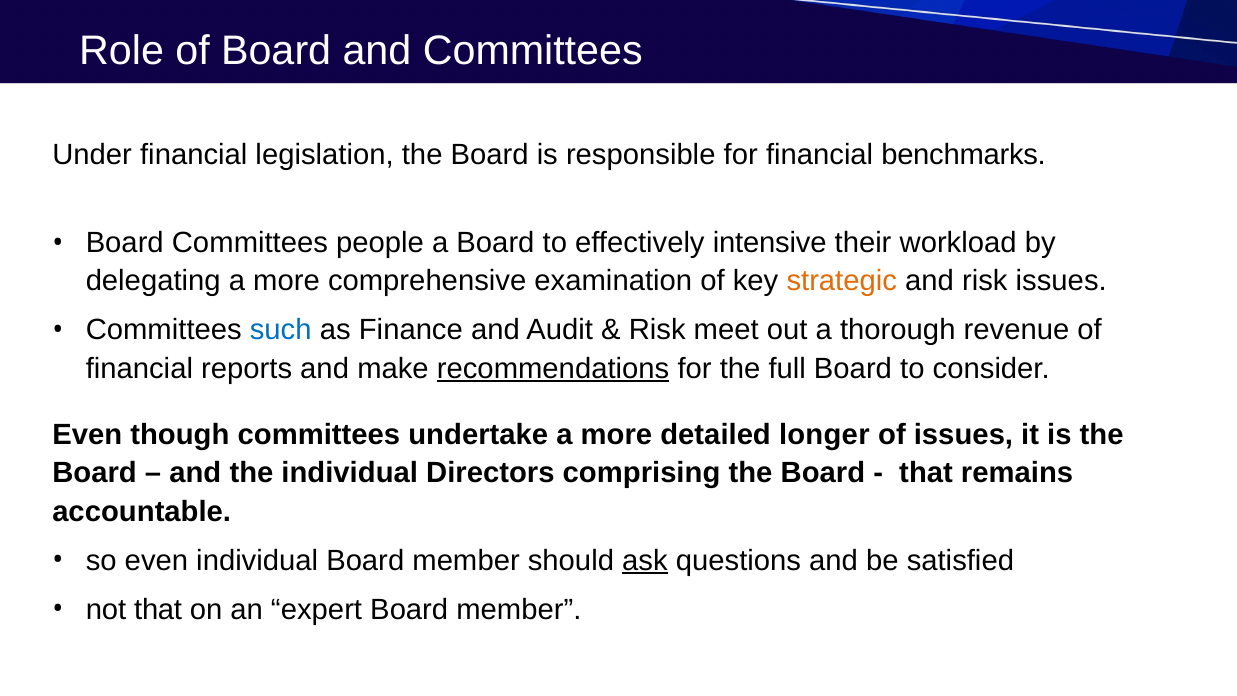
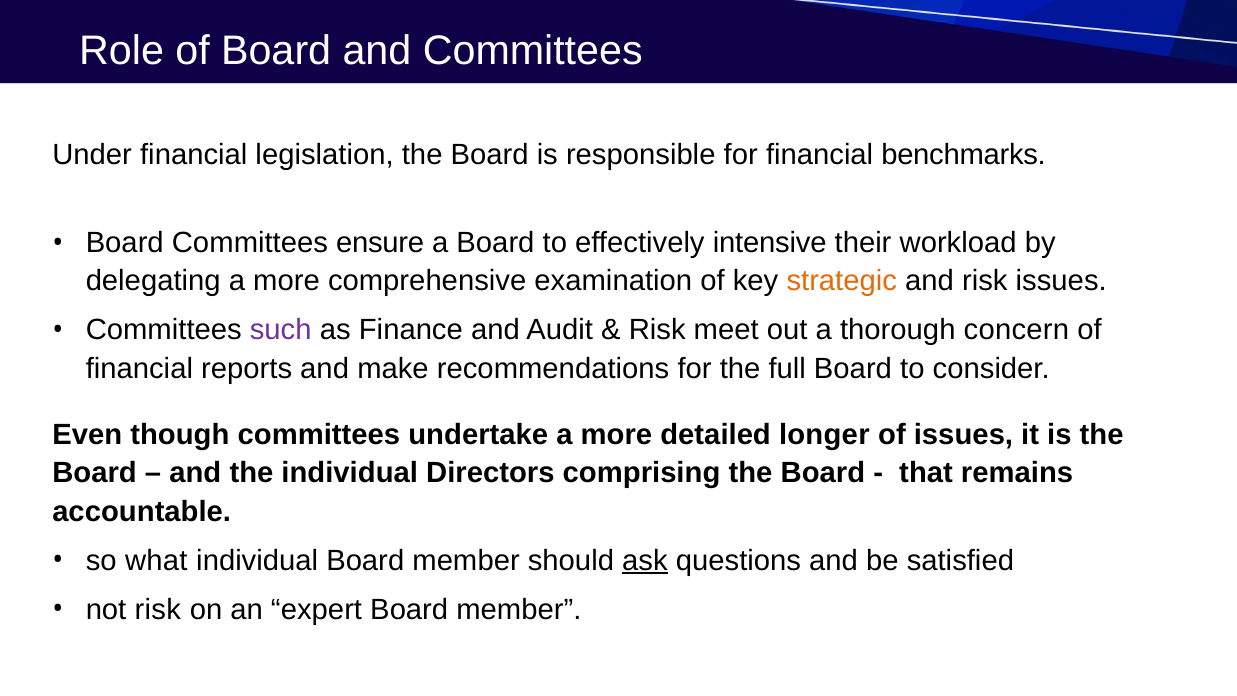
people: people -> ensure
such colour: blue -> purple
revenue: revenue -> concern
recommendations underline: present -> none
so even: even -> what
not that: that -> risk
